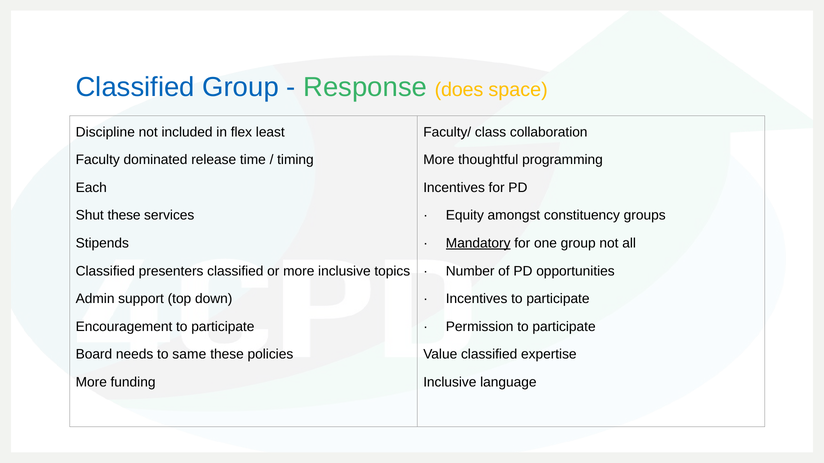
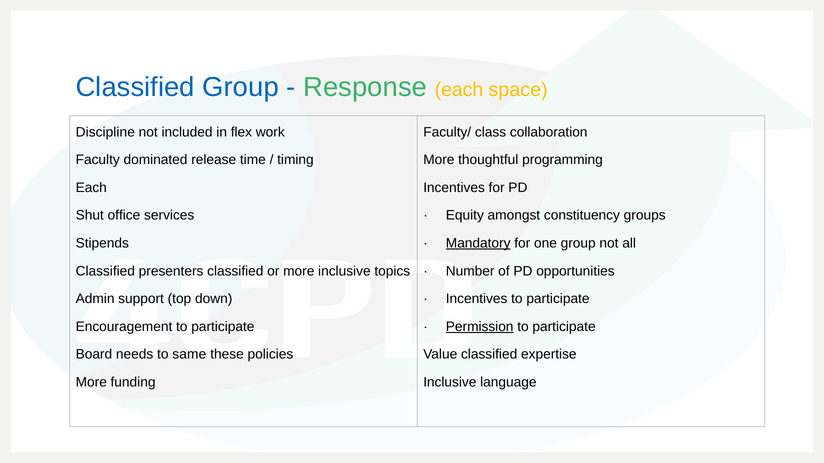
Response does: does -> each
least: least -> work
Shut these: these -> office
Permission underline: none -> present
